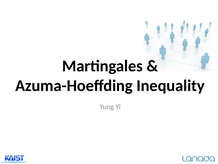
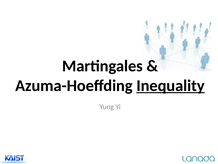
Inequality underline: none -> present
